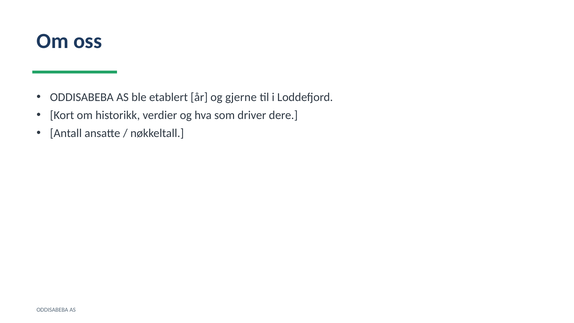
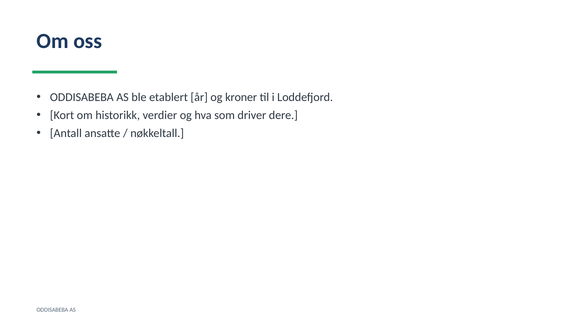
gjerne: gjerne -> kroner
